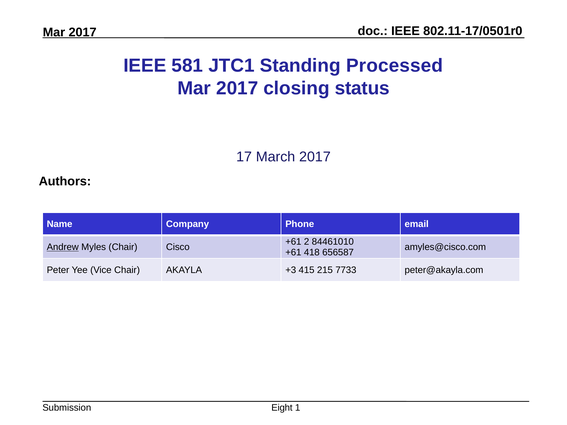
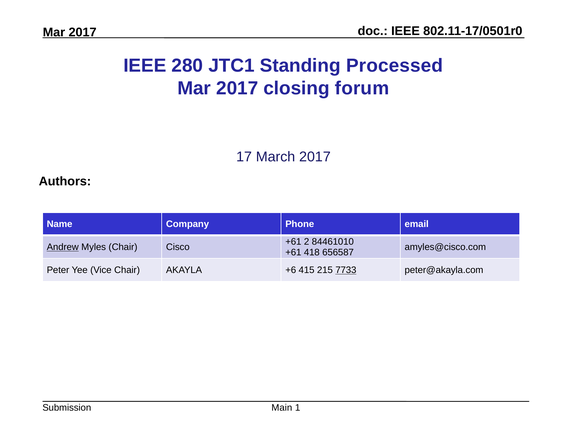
581: 581 -> 280
status: status -> forum
+3: +3 -> +6
7733 underline: none -> present
Eight: Eight -> Main
